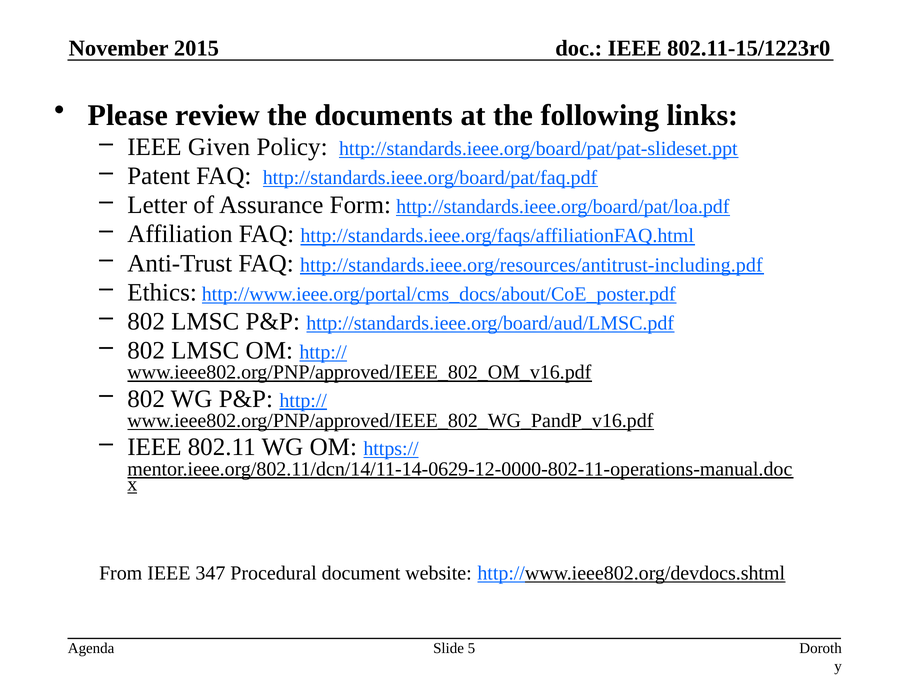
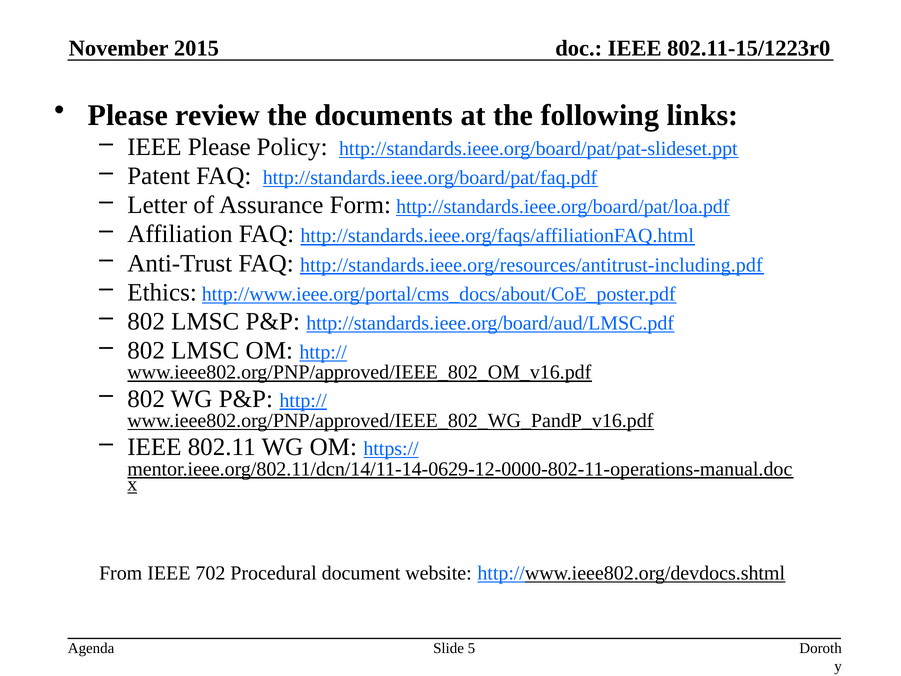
IEEE Given: Given -> Please
347: 347 -> 702
